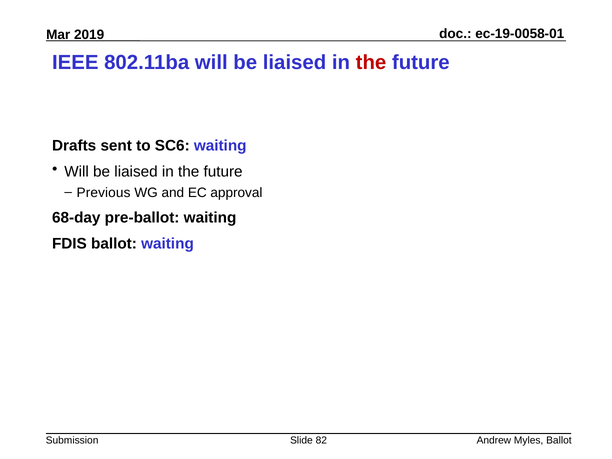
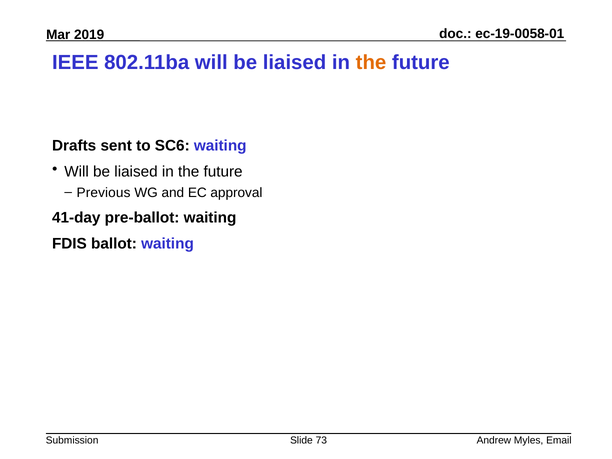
the at (371, 63) colour: red -> orange
68-day: 68-day -> 41-day
82: 82 -> 73
Myles Ballot: Ballot -> Email
